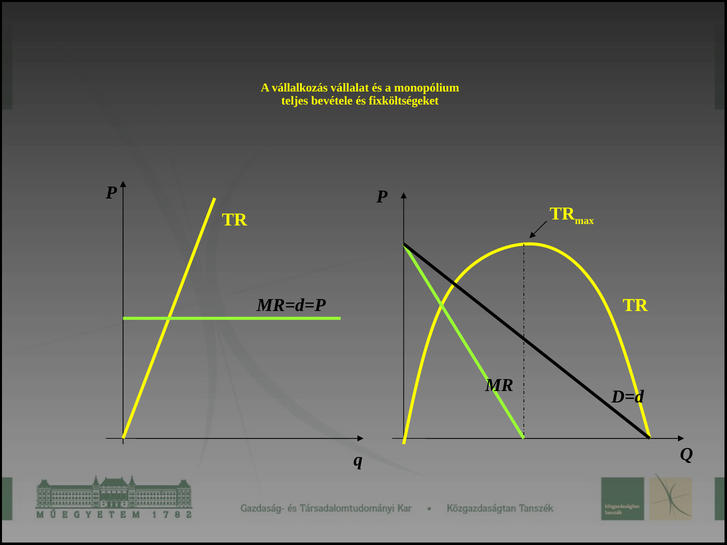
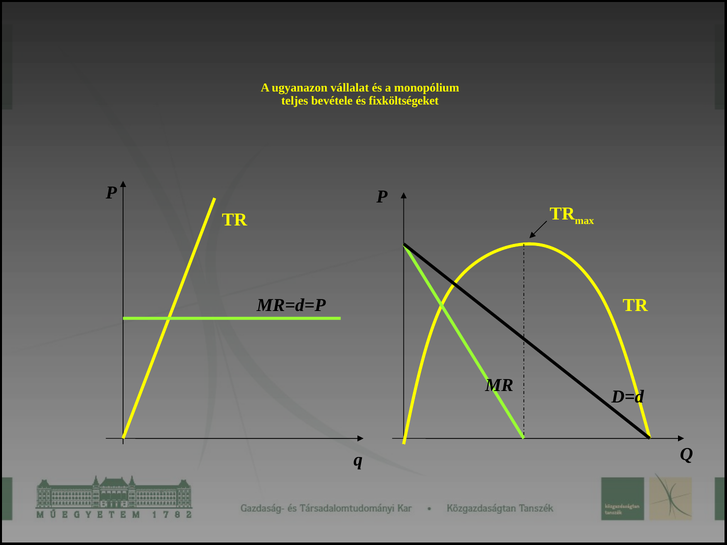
vállalkozás: vállalkozás -> ugyanazon
